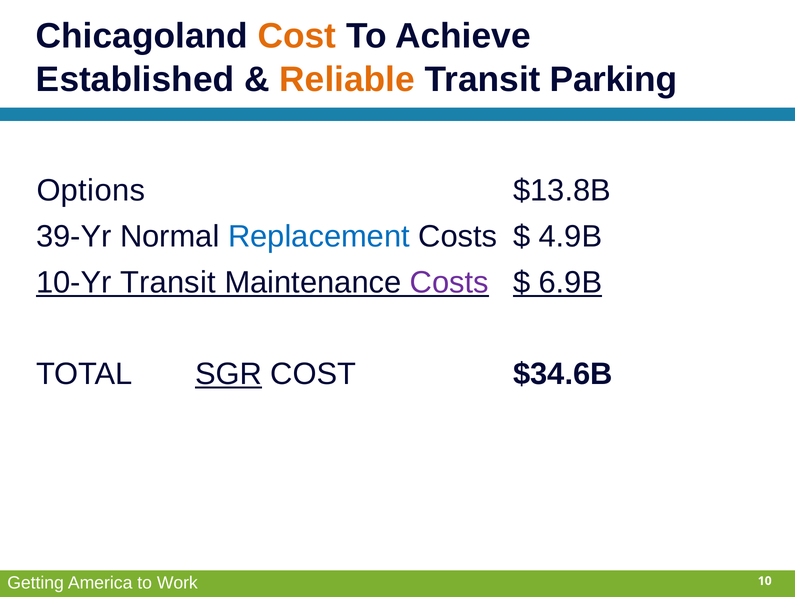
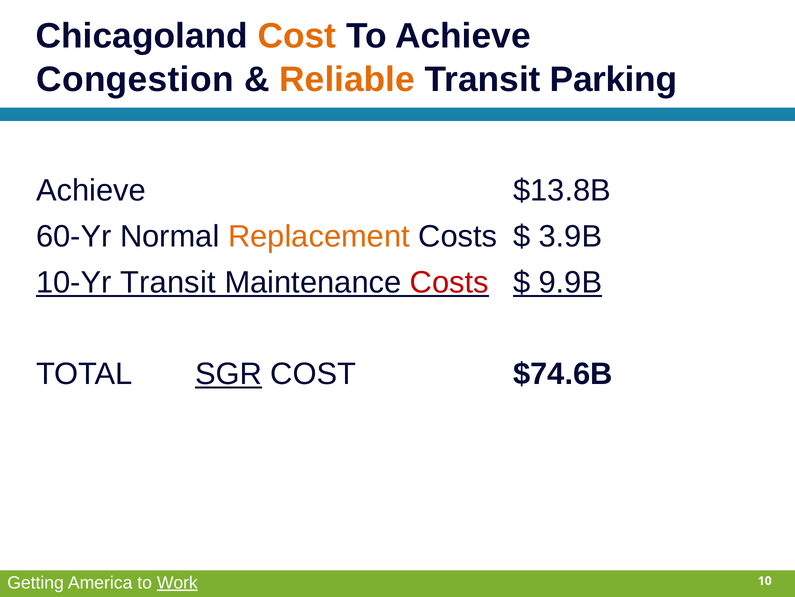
Established: Established -> Congestion
Options at (91, 191): Options -> Achieve
39-Yr: 39-Yr -> 60-Yr
Replacement colour: blue -> orange
4.9B: 4.9B -> 3.9B
Costs at (449, 282) colour: purple -> red
6.9B: 6.9B -> 9.9B
$34.6B: $34.6B -> $74.6B
Work underline: none -> present
